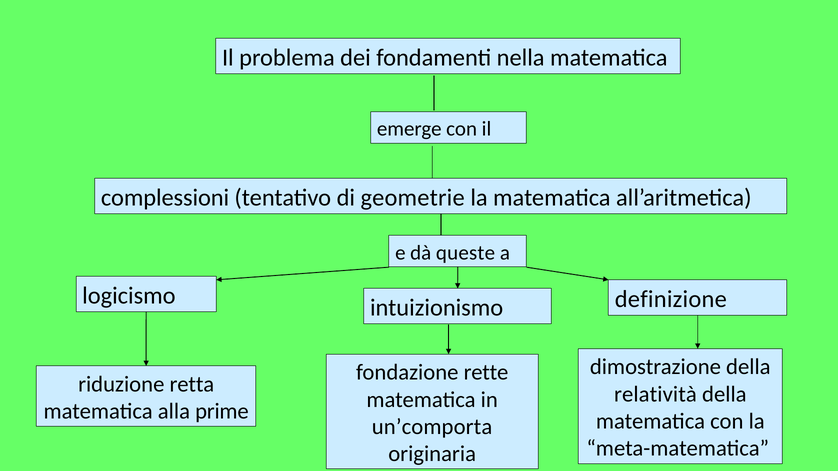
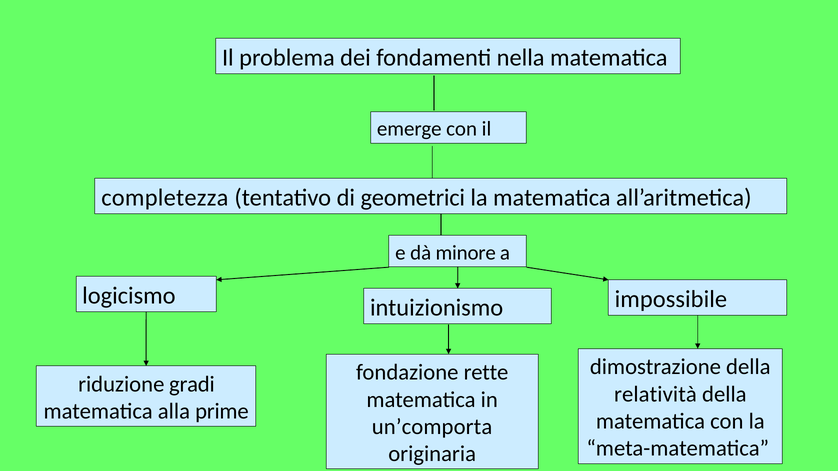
complessioni: complessioni -> completezza
geometrie: geometrie -> geometrici
queste: queste -> minore
definizione: definizione -> impossibile
retta: retta -> gradi
